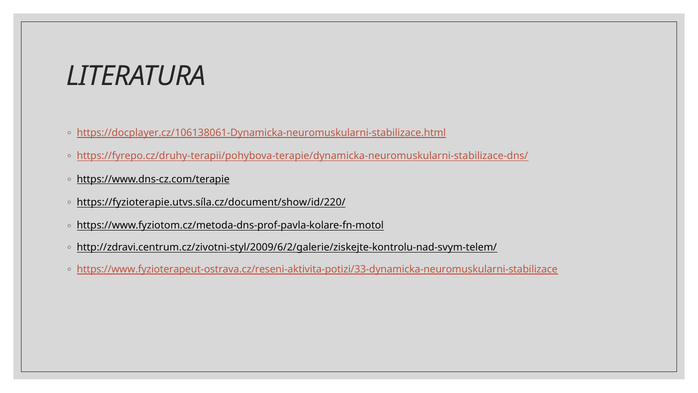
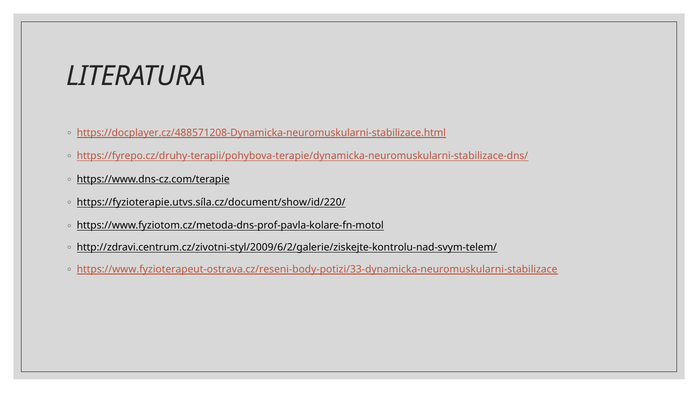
https://docplayer.cz/106138061-Dynamicka-neuromuskularni-stabilizace.html: https://docplayer.cz/106138061-Dynamicka-neuromuskularni-stabilizace.html -> https://docplayer.cz/488571208-Dynamicka-neuromuskularni-stabilizace.html
https://www.fyzioterapeut-ostrava.cz/reseni-aktivita-potizi/33-dynamicka-neuromuskularni-stabilizace: https://www.fyzioterapeut-ostrava.cz/reseni-aktivita-potizi/33-dynamicka-neuromuskularni-stabilizace -> https://www.fyzioterapeut-ostrava.cz/reseni-body-potizi/33-dynamicka-neuromuskularni-stabilizace
